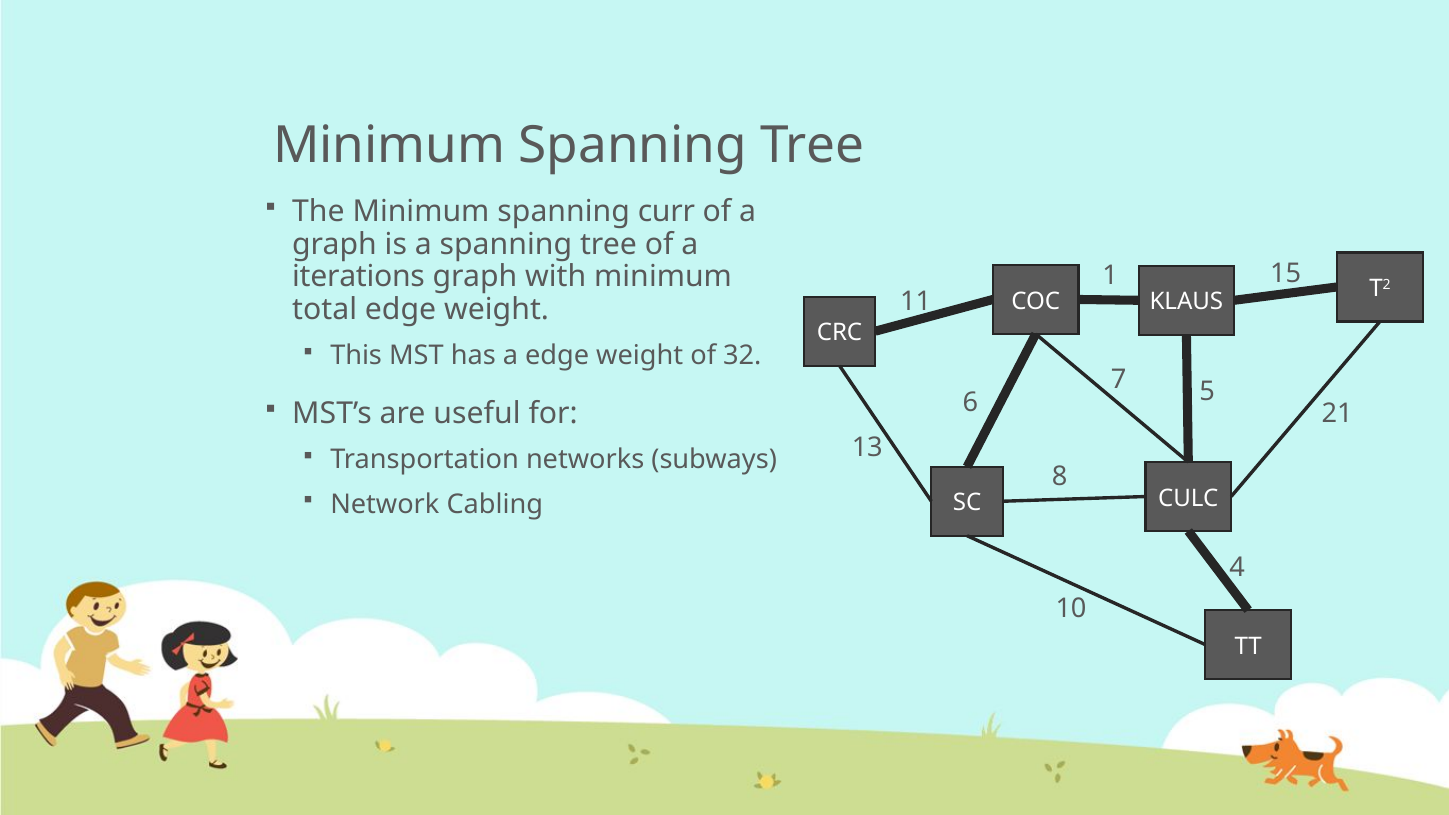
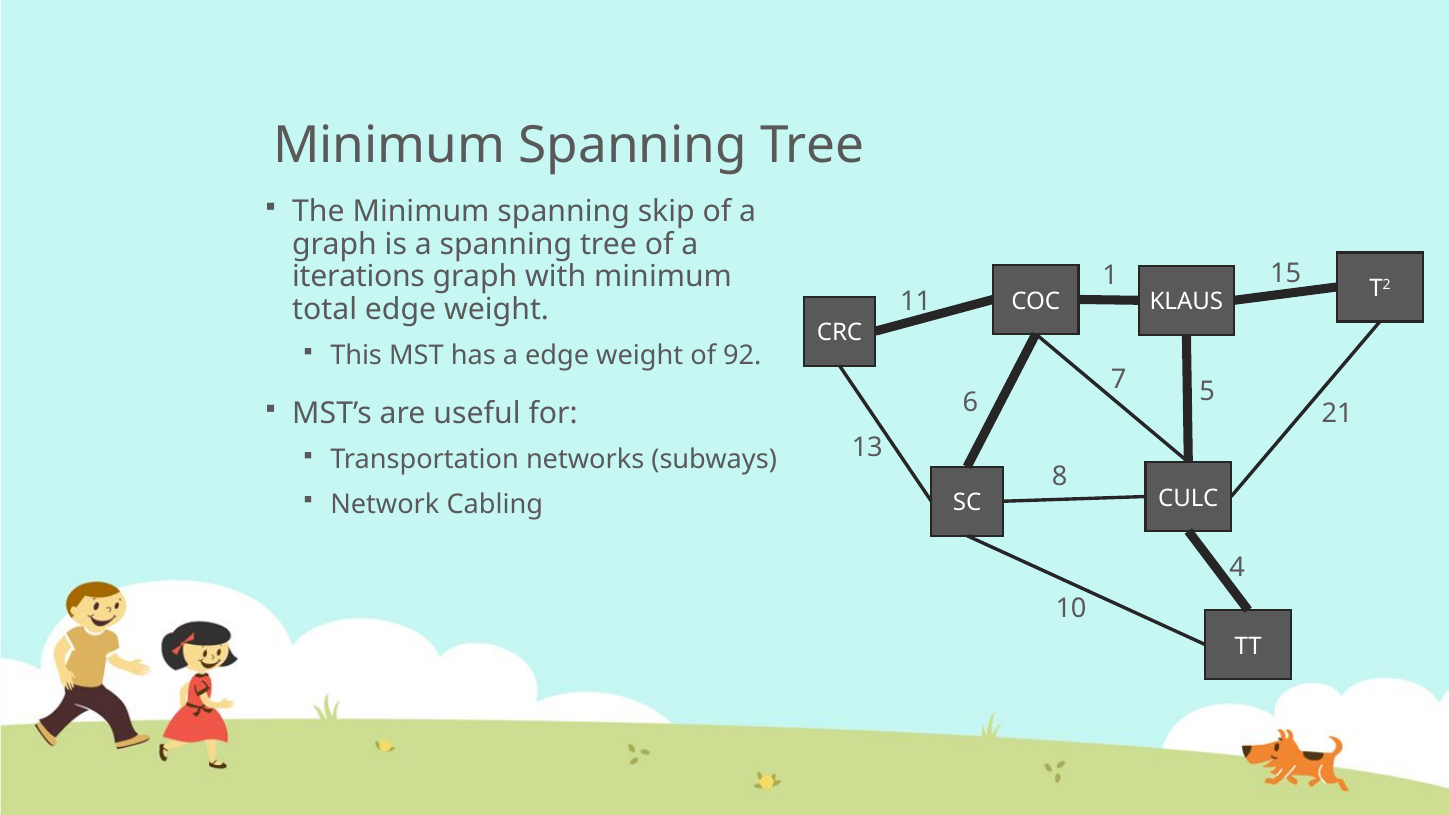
curr: curr -> skip
32: 32 -> 92
